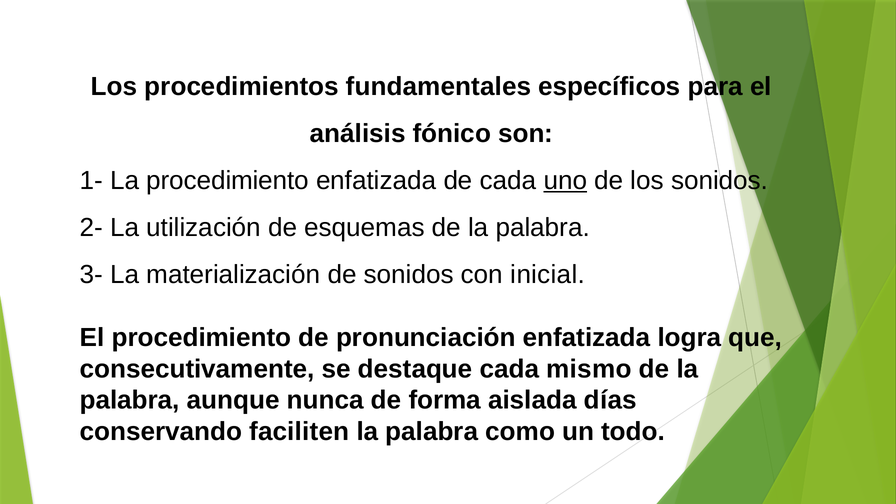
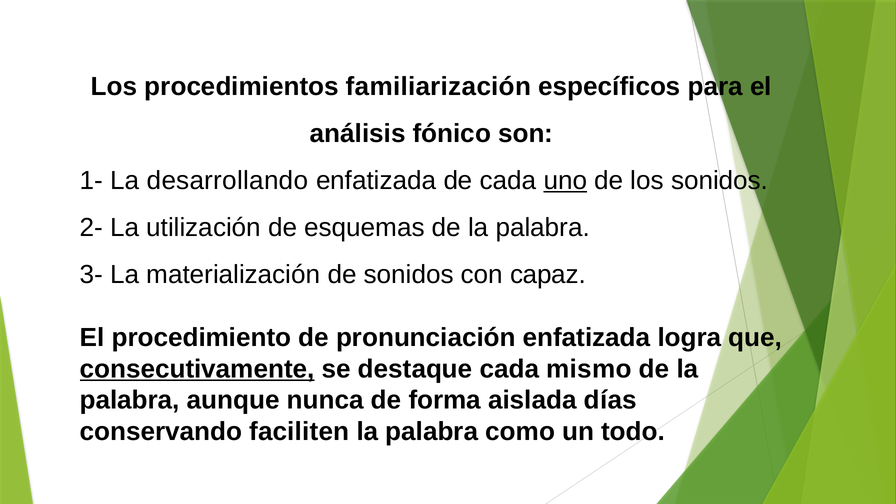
fundamentales: fundamentales -> familiarización
La procedimiento: procedimiento -> desarrollando
inicial: inicial -> capaz
consecutivamente underline: none -> present
